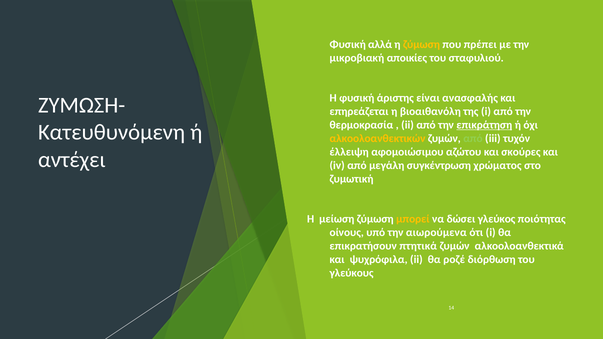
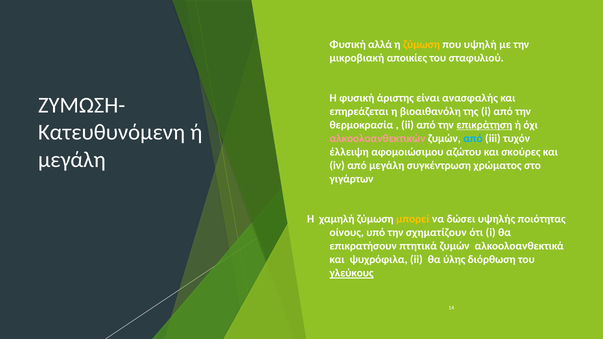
πρέπει: πρέπει -> υψηλή
αλκοολοανθεκτικών colour: yellow -> pink
από at (473, 139) colour: light green -> light blue
αντέχει at (72, 160): αντέχει -> μεγάλη
ζυμωτική: ζυμωτική -> γιγάρτων
μείωση: μείωση -> χαμηλή
γλεύκος: γλεύκος -> υψηλής
αιωρούμενα: αιωρούμενα -> σχηματίζουν
ροζέ: ροζέ -> ύλης
γλεύκους underline: none -> present
